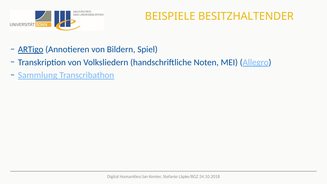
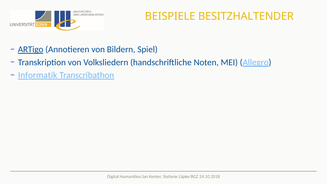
Sammlung: Sammlung -> Informatik
